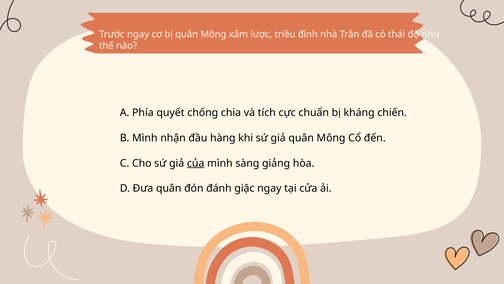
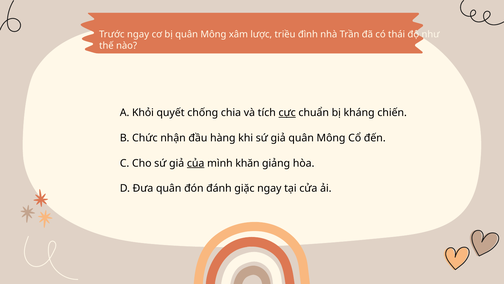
Phía: Phía -> Khỏi
cực underline: none -> present
B Mình: Mình -> Chức
sàng: sàng -> khăn
